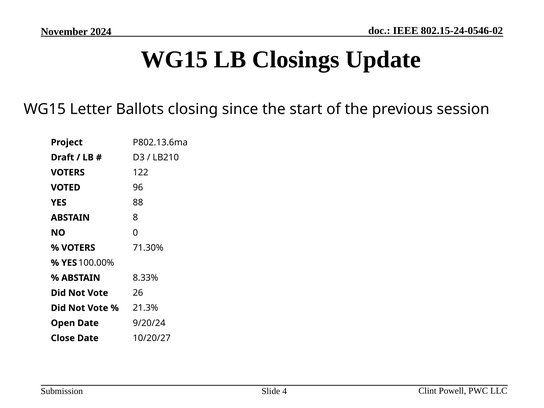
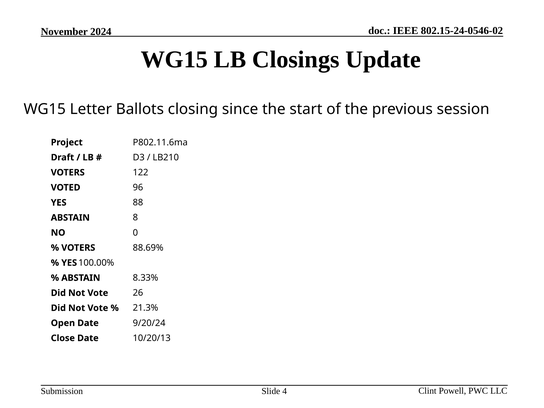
P802.13.6ma: P802.13.6ma -> P802.11.6ma
71.30%: 71.30% -> 88.69%
10/20/27: 10/20/27 -> 10/20/13
